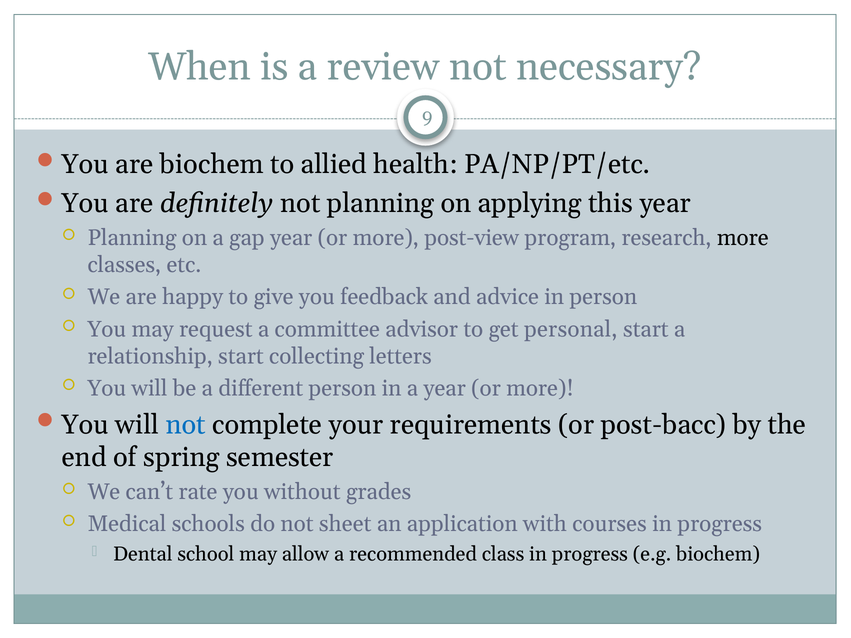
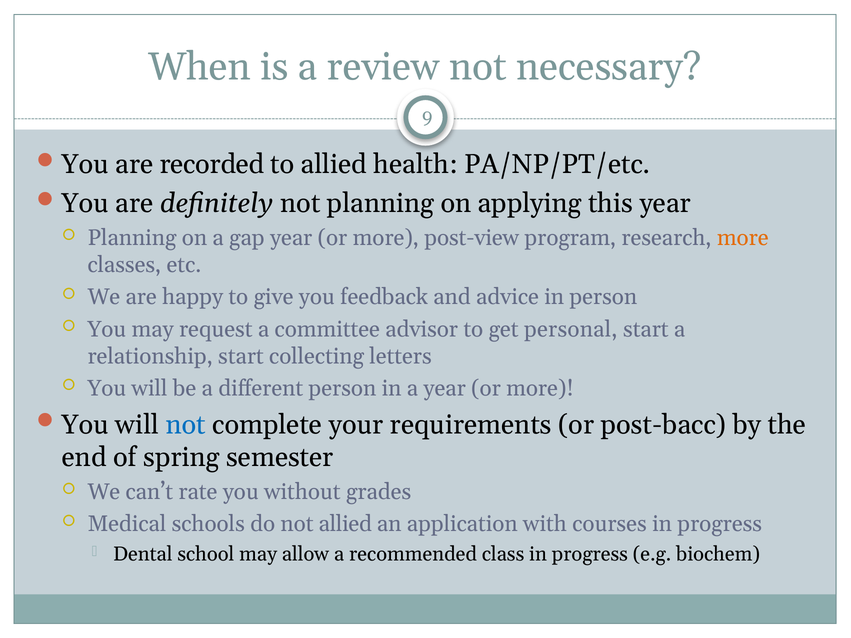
are biochem: biochem -> recorded
more at (743, 238) colour: black -> orange
not sheet: sheet -> allied
